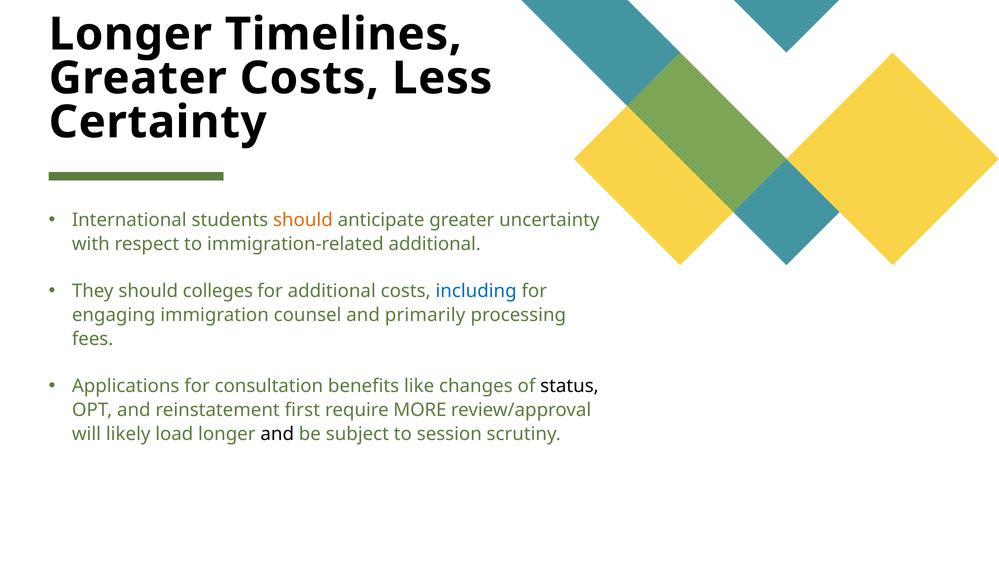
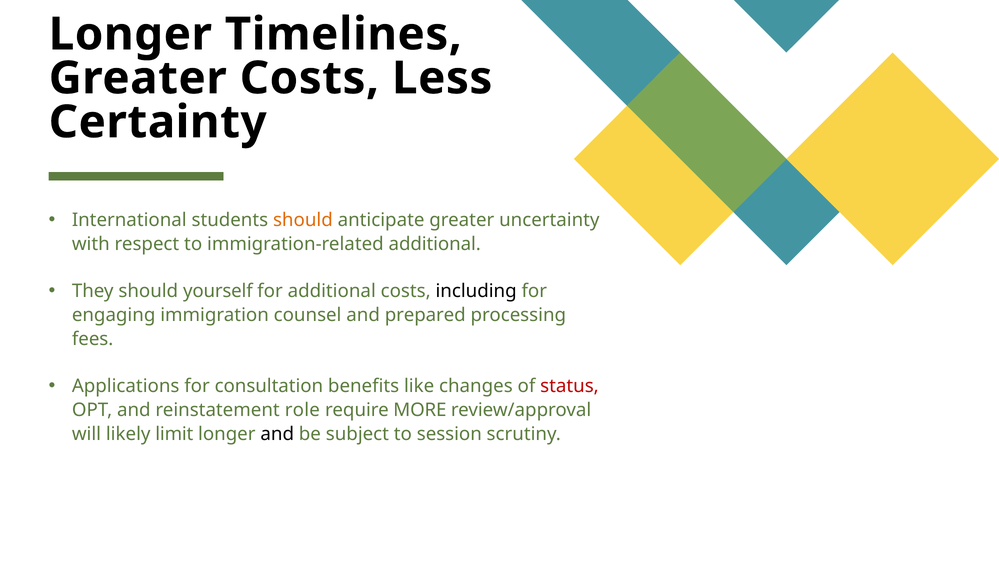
colleges: colleges -> yourself
including colour: blue -> black
primarily: primarily -> prepared
status colour: black -> red
first: first -> role
load: load -> limit
